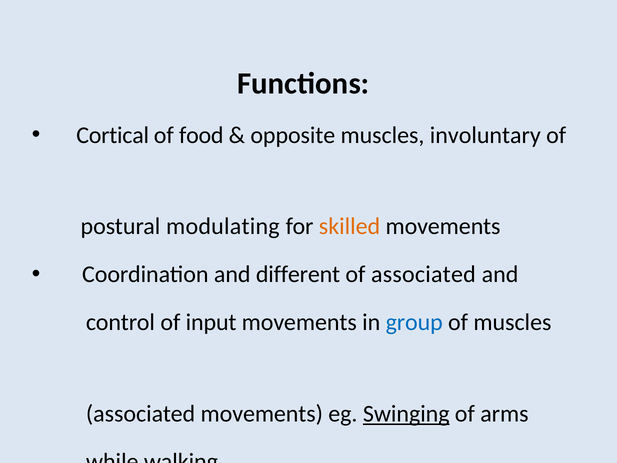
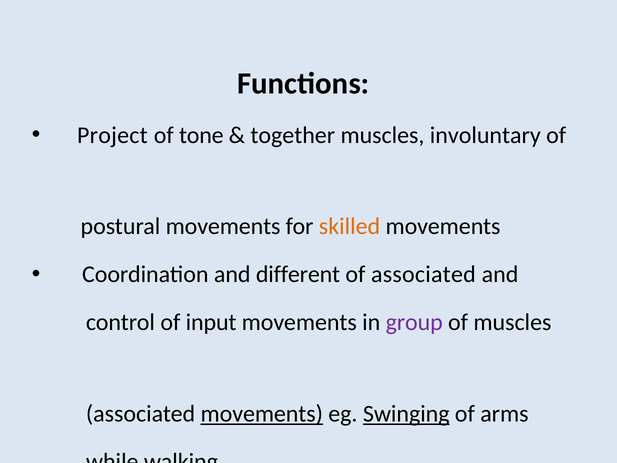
Cortical: Cortical -> Project
food: food -> tone
opposite: opposite -> together
postural modulating: modulating -> movements
group colour: blue -> purple
movements at (262, 414) underline: none -> present
